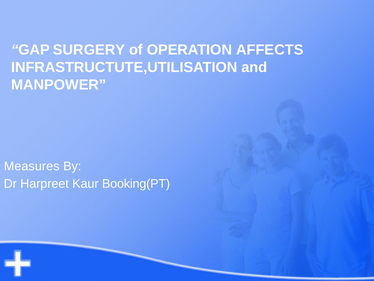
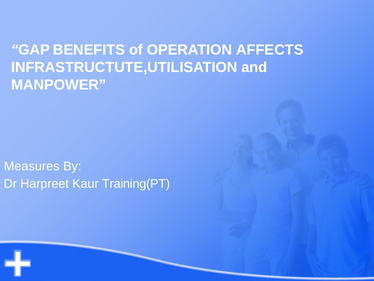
SURGERY: SURGERY -> BENEFITS
Booking(PT: Booking(PT -> Training(PT
